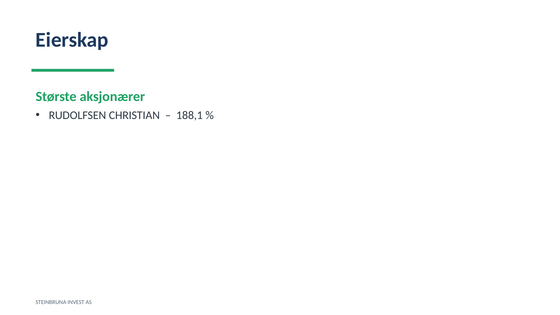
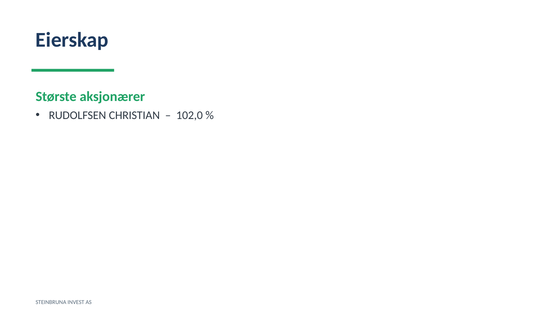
188,1: 188,1 -> 102,0
